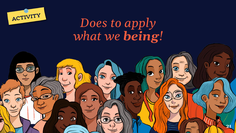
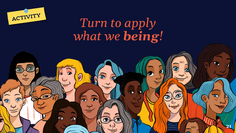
Does: Does -> Turn
